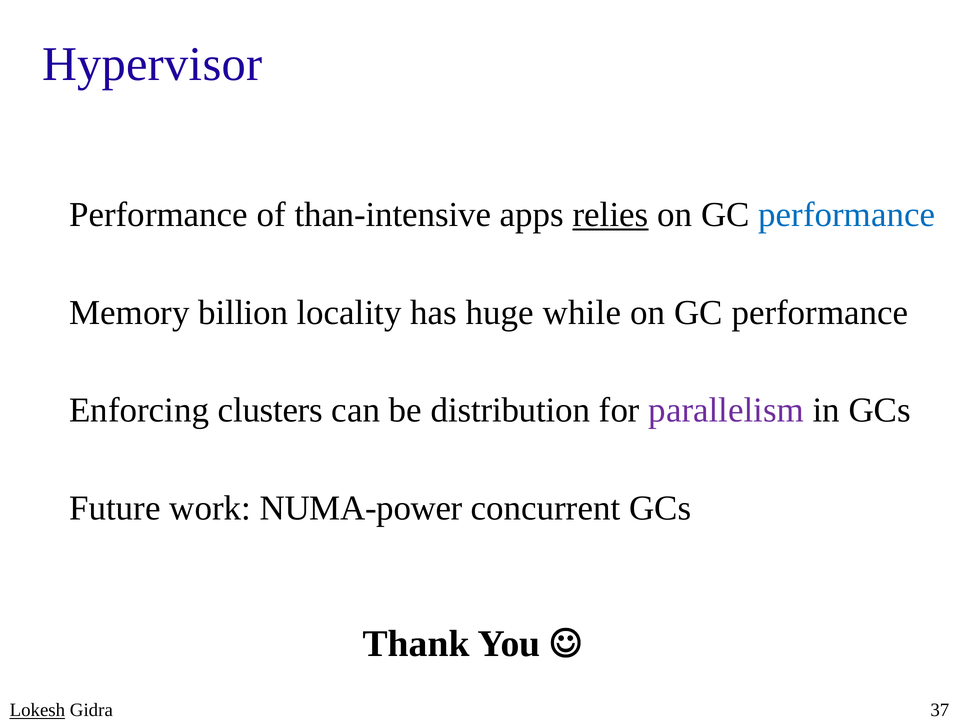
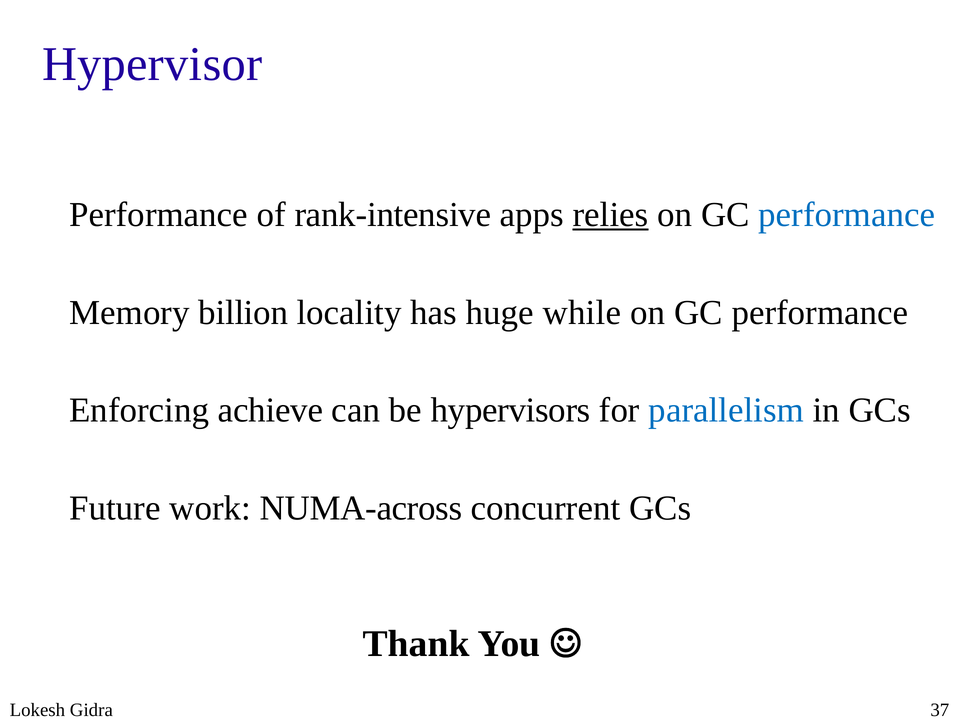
than-intensive: than-intensive -> rank-intensive
clusters: clusters -> achieve
distribution: distribution -> hypervisors
parallelism colour: purple -> blue
NUMA-power: NUMA-power -> NUMA-across
Lokesh underline: present -> none
